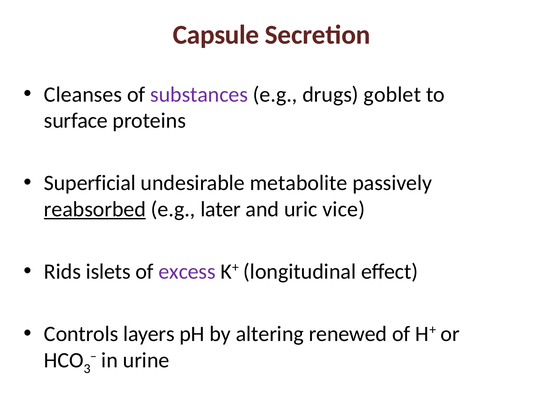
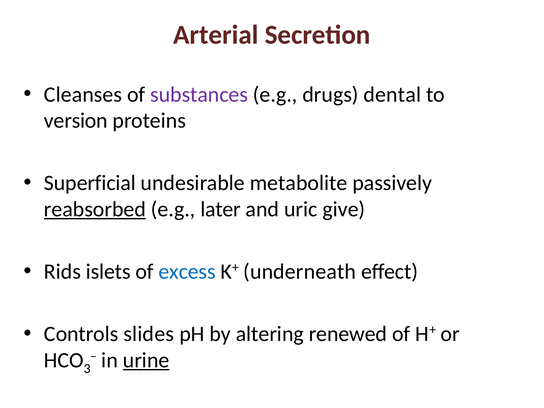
Capsule: Capsule -> Arterial
goblet: goblet -> dental
surface: surface -> version
vice: vice -> give
excess colour: purple -> blue
longitudinal: longitudinal -> underneath
layers: layers -> slides
urine underline: none -> present
